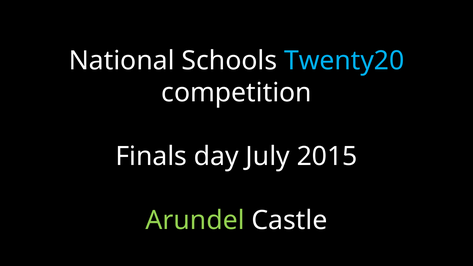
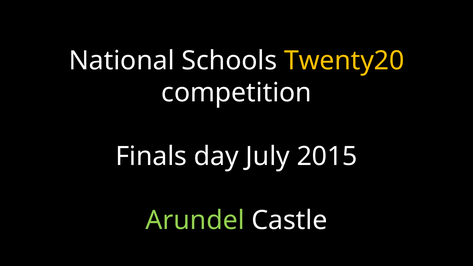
Twenty20 colour: light blue -> yellow
